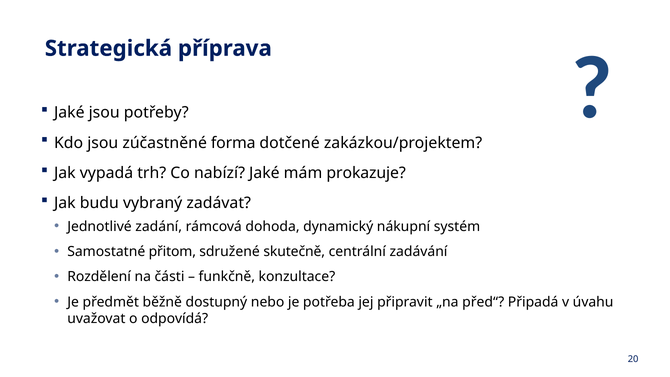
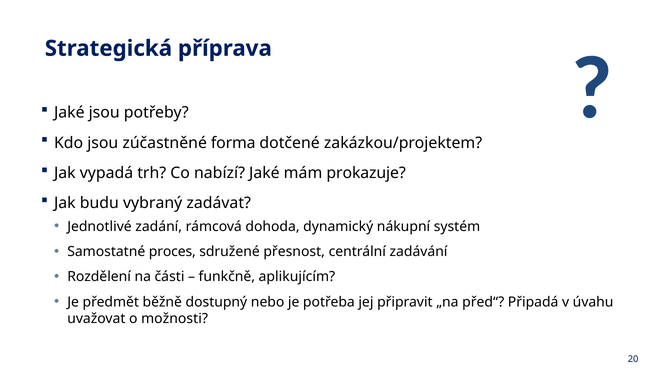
přitom: přitom -> proces
skutečně: skutečně -> přesnost
konzultace: konzultace -> aplikujícím
odpovídá: odpovídá -> možnosti
